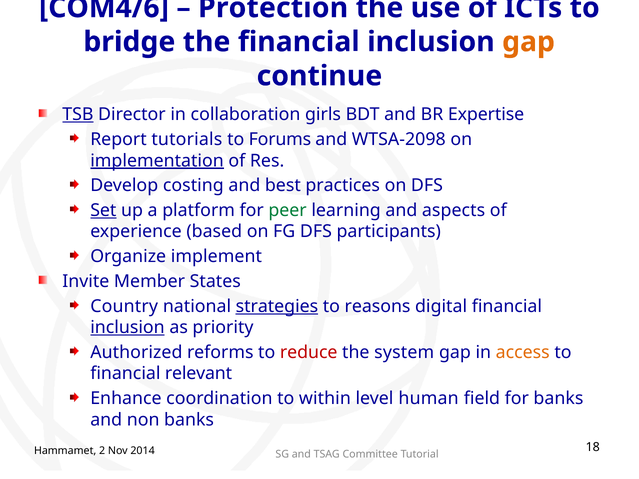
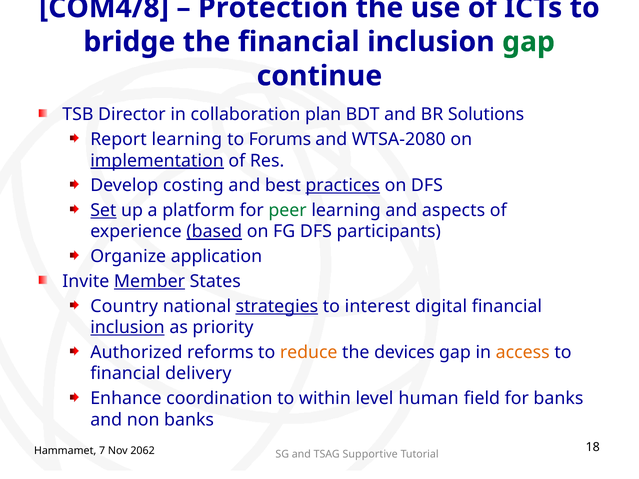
COM4/6: COM4/6 -> COM4/8
gap at (529, 42) colour: orange -> green
TSB underline: present -> none
girls: girls -> plan
Expertise: Expertise -> Solutions
Report tutorials: tutorials -> learning
WTSA-2098: WTSA-2098 -> WTSA-2080
practices underline: none -> present
based underline: none -> present
implement: implement -> application
Member underline: none -> present
reasons: reasons -> interest
reduce colour: red -> orange
system: system -> devices
relevant: relevant -> delivery
2: 2 -> 7
2014: 2014 -> 2062
Committee: Committee -> Supportive
